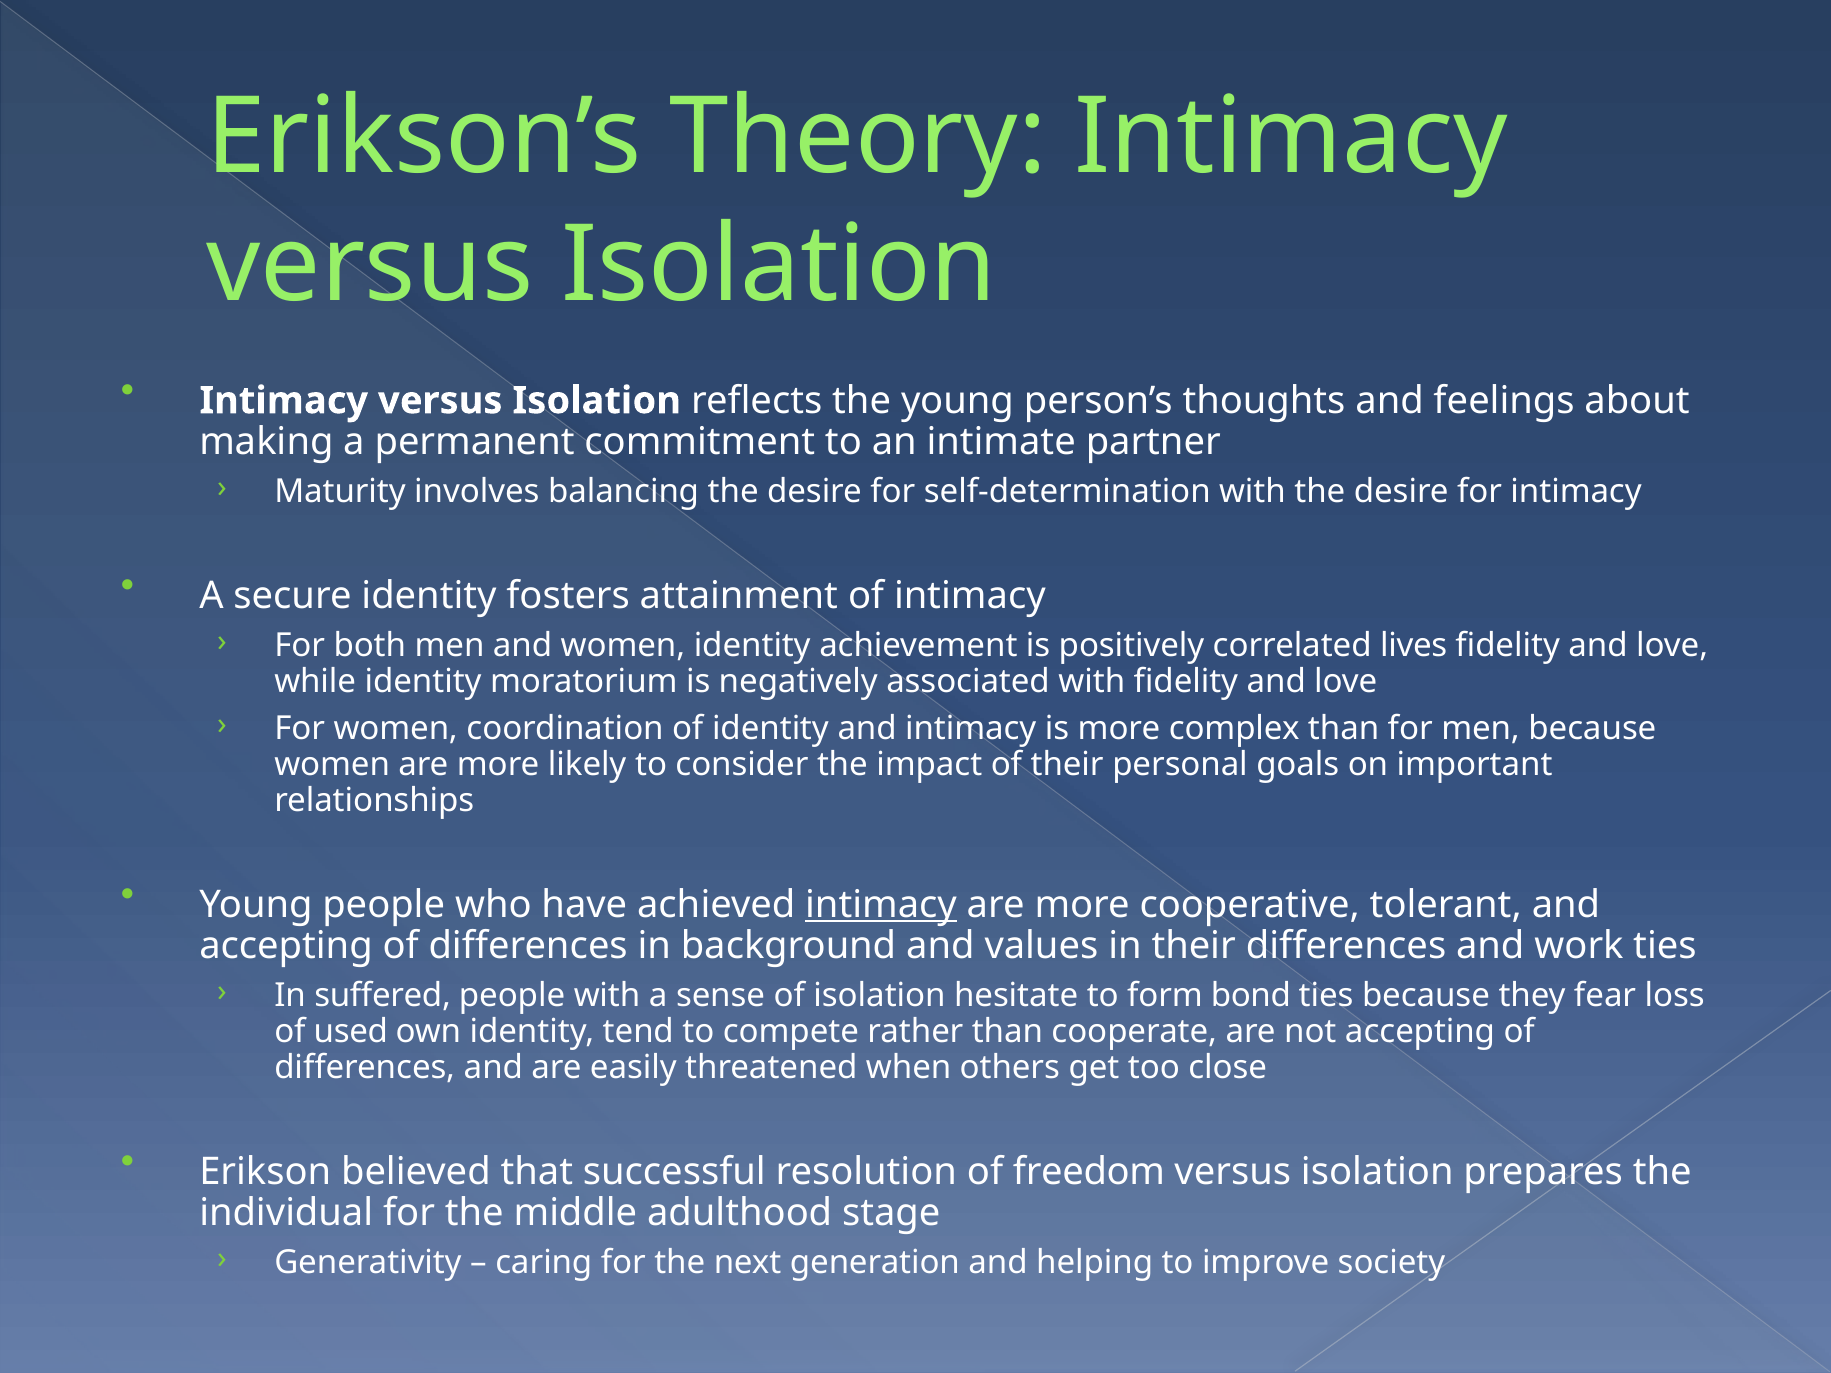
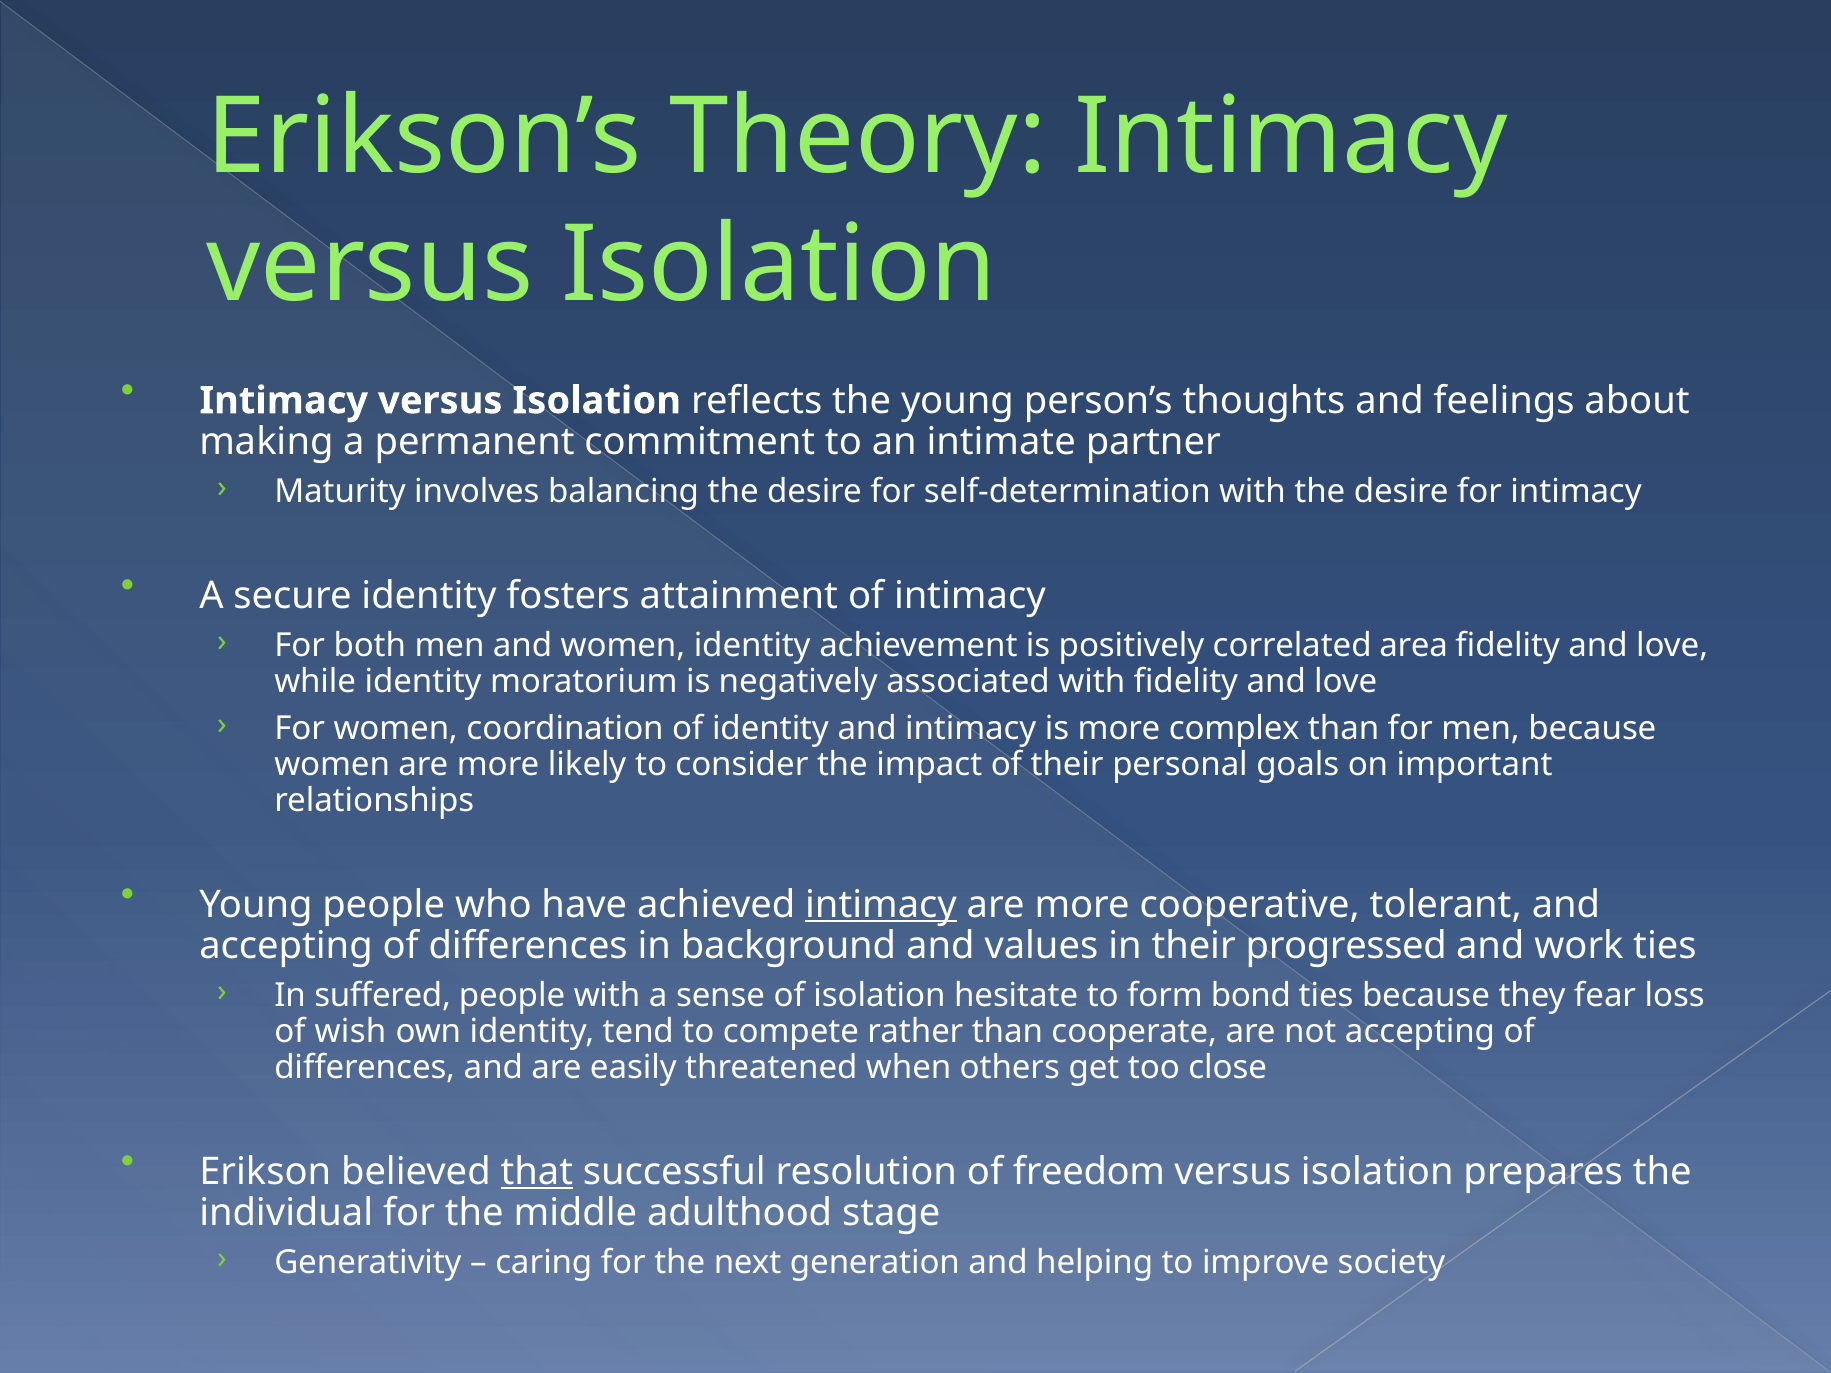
lives: lives -> area
their differences: differences -> progressed
used: used -> wish
that underline: none -> present
